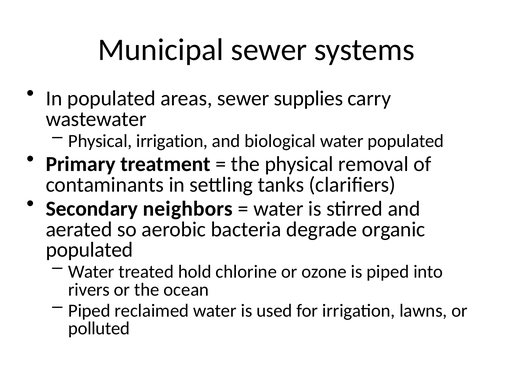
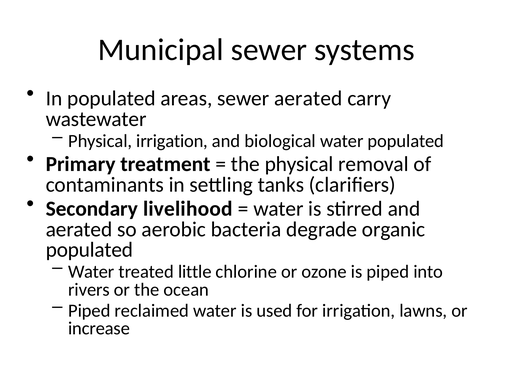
sewer supplies: supplies -> aerated
neighbors: neighbors -> livelihood
hold: hold -> little
polluted: polluted -> increase
